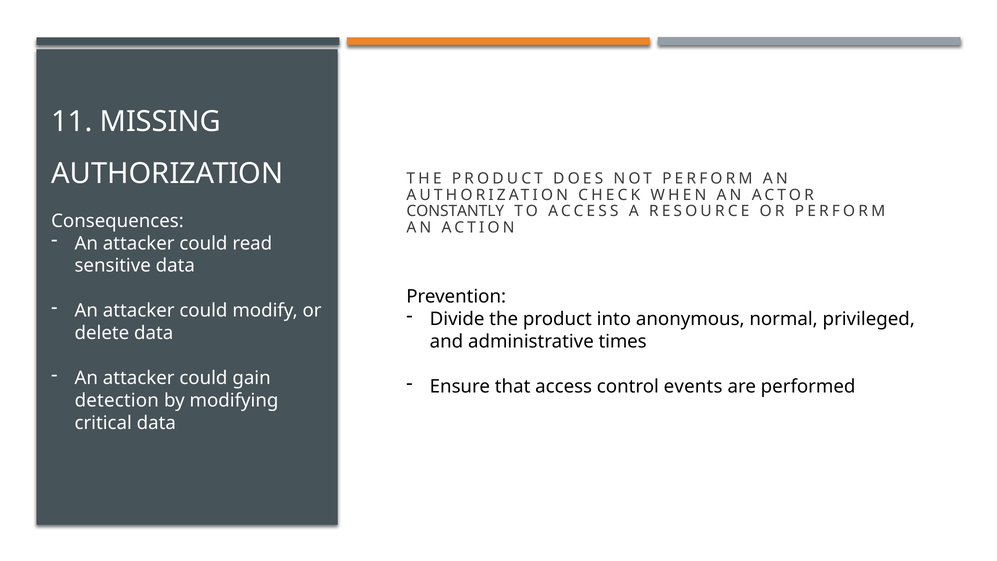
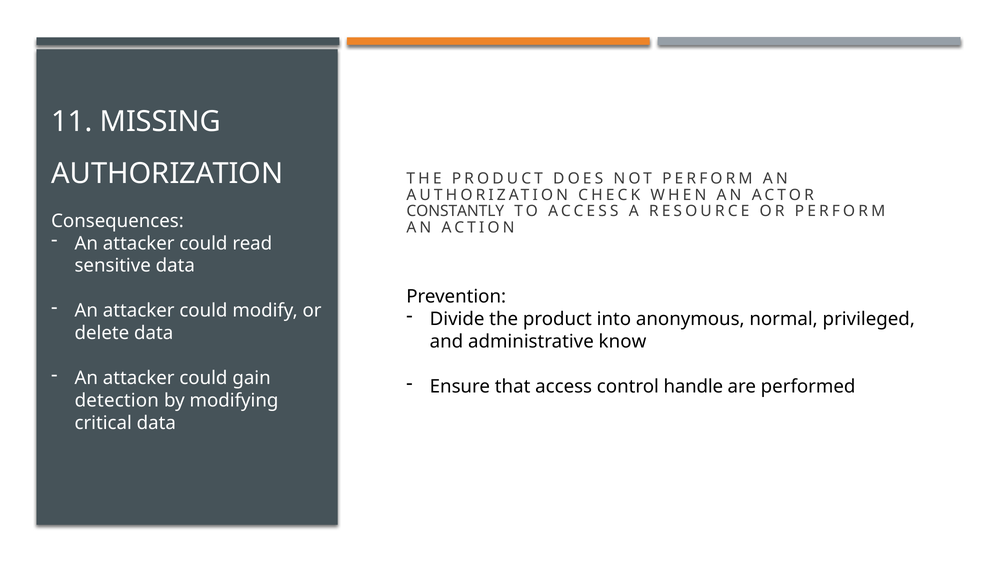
times: times -> know
events: events -> handle
